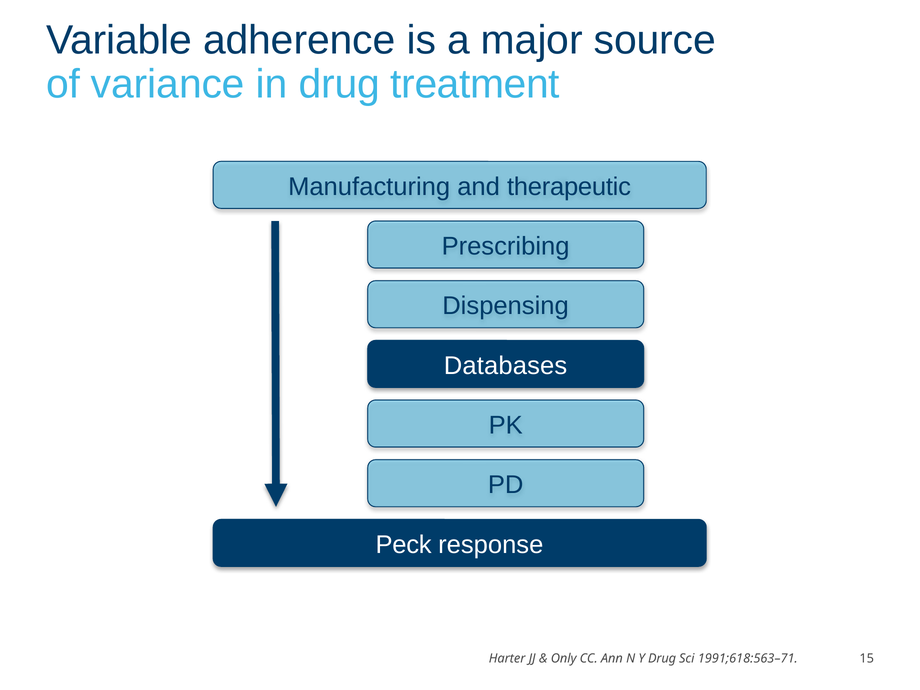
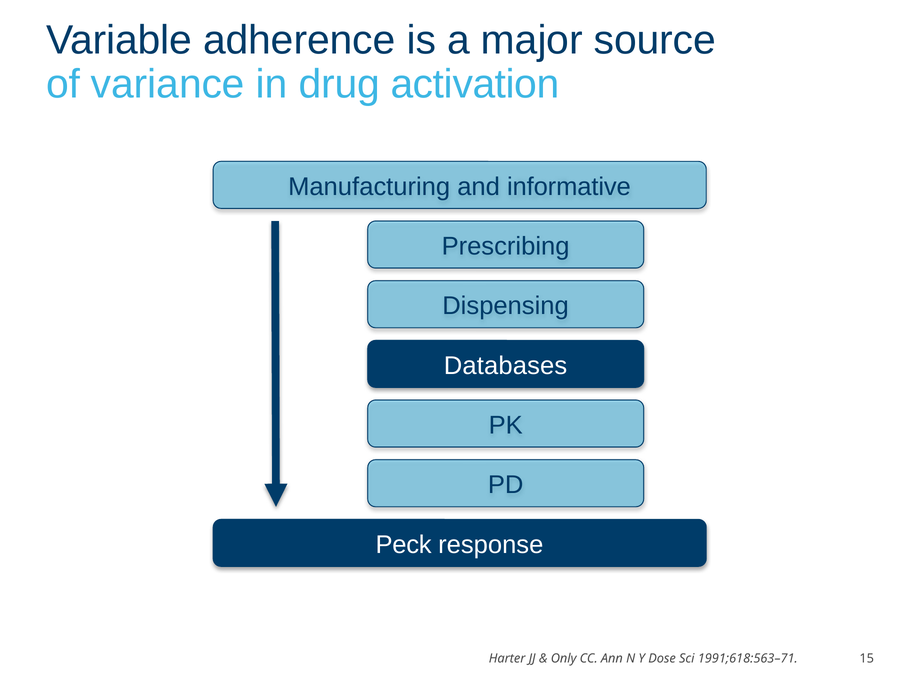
treatment: treatment -> activation
therapeutic: therapeutic -> informative
Y Drug: Drug -> Dose
